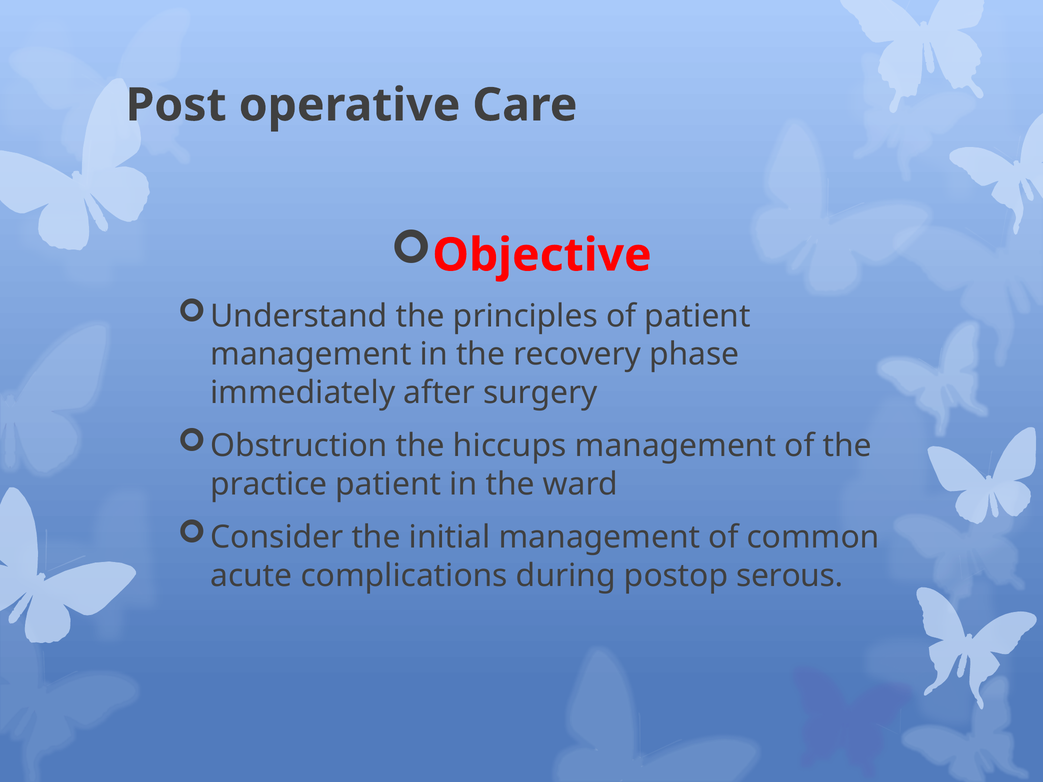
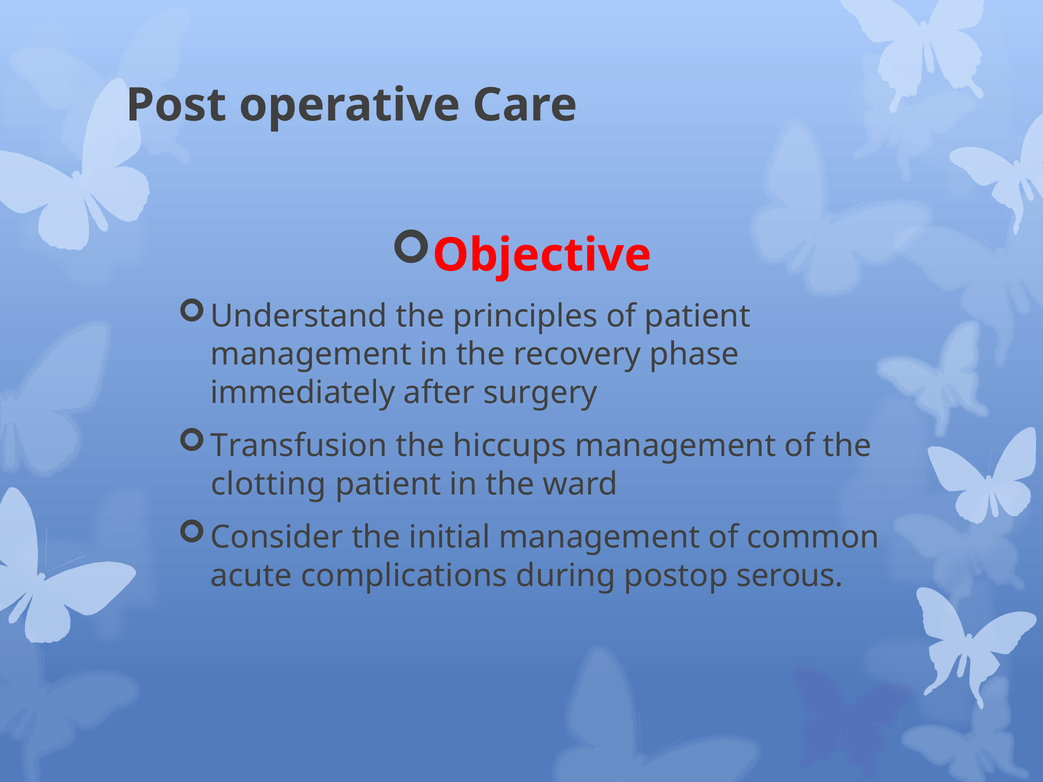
Obstruction: Obstruction -> Transfusion
practice: practice -> clotting
